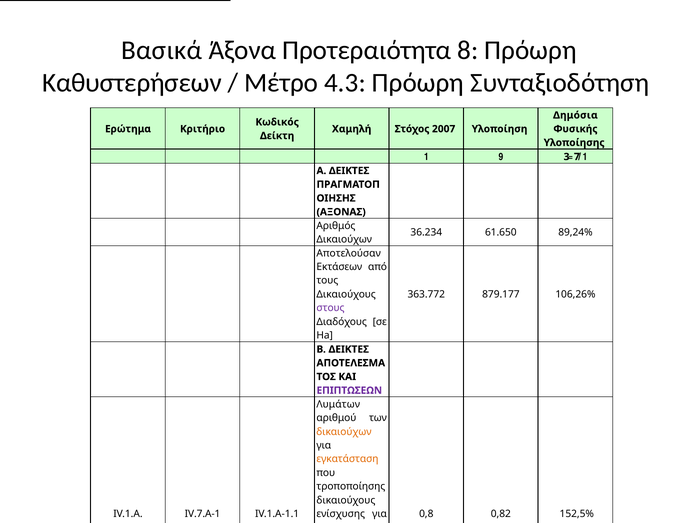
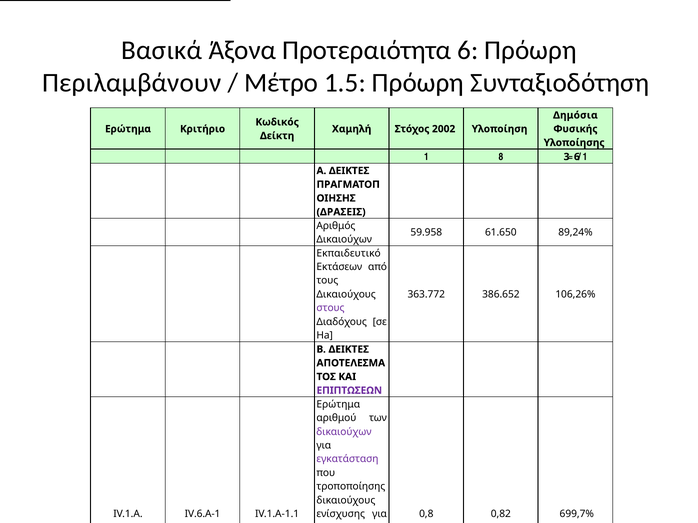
Προτεραιότητα 8: 8 -> 6
Καθυστερήσεων: Καθυστερήσεων -> Περιλαμβάνουν
4.3: 4.3 -> 1.5
2007: 2007 -> 2002
9: 9 -> 8
7 at (577, 157): 7 -> 6
ΑΞΟΝΑΣ: ΑΞΟΝΑΣ -> ΔΡΑΣΕΙΣ
36.234: 36.234 -> 59.958
Αποτελούσαν: Αποτελούσαν -> Εκπαιδευτικό
879.177: 879.177 -> 386.652
Λυμάτων at (338, 405): Λυμάτων -> Ερώτημα
δικαιούχων at (344, 432) colour: orange -> purple
εγκατάσταση colour: orange -> purple
IV.7.A-1: IV.7.A-1 -> IV.6.A-1
152,5%: 152,5% -> 699,7%
